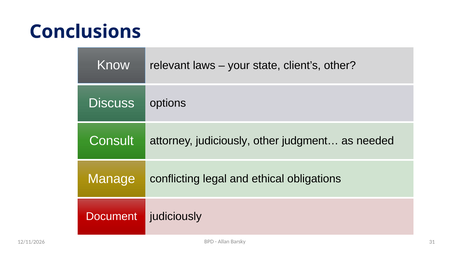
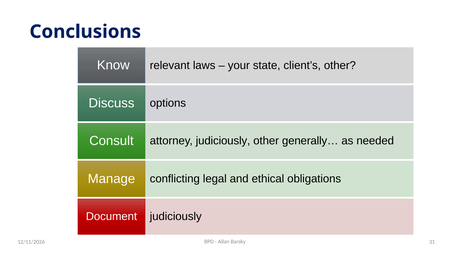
judgment…: judgment… -> generally…
